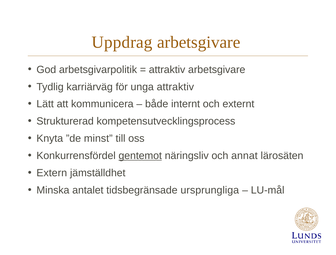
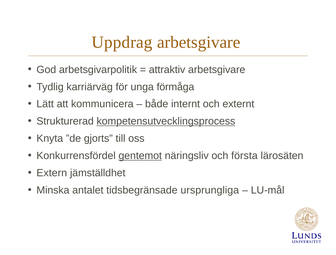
unga attraktiv: attraktiv -> förmåga
kompetensutvecklingsprocess underline: none -> present
minst: minst -> gjorts
annat: annat -> första
